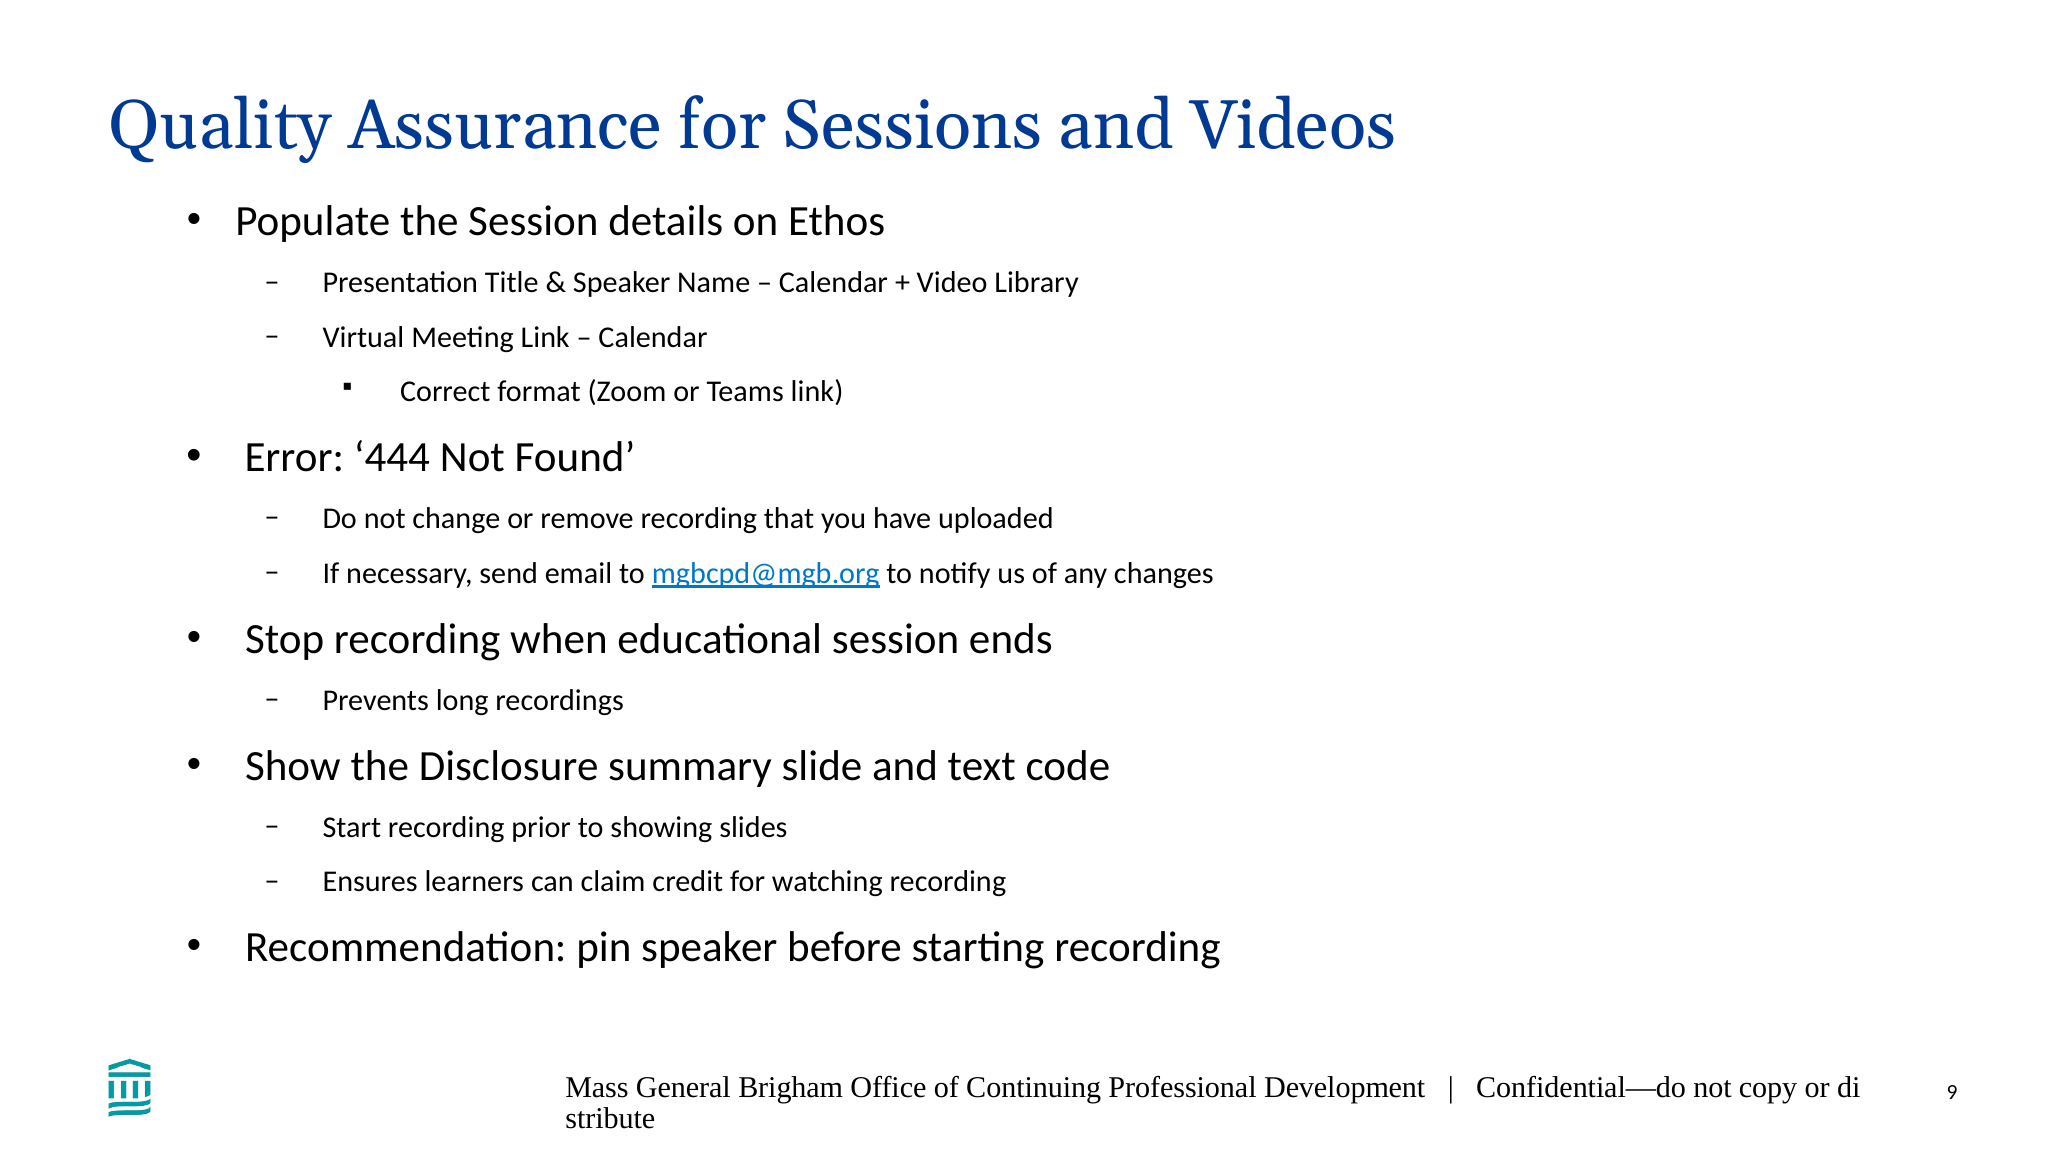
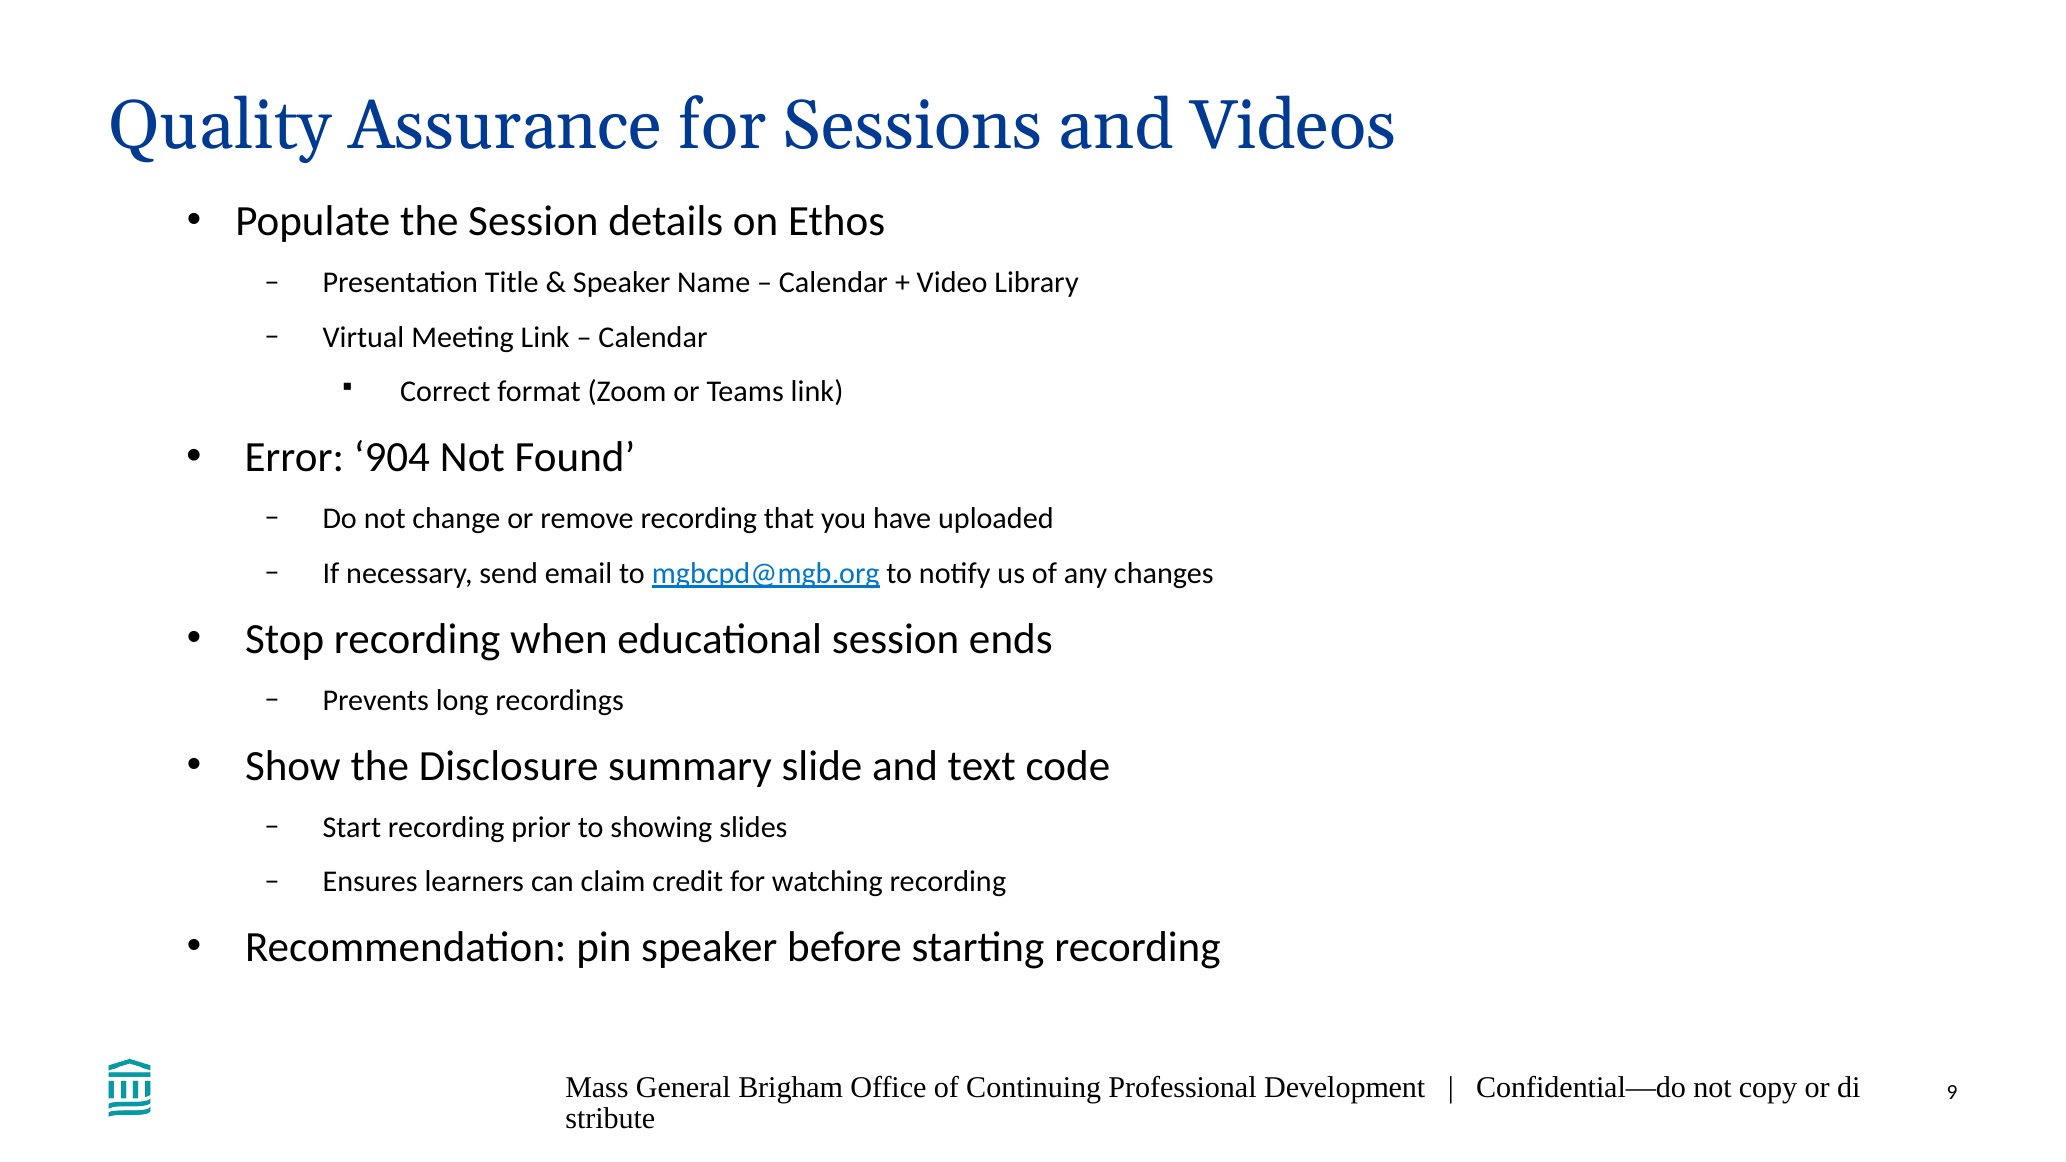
444: 444 -> 904
